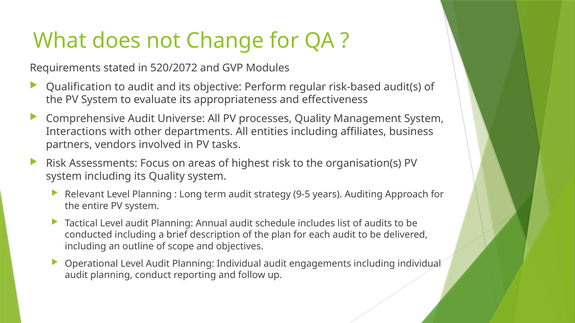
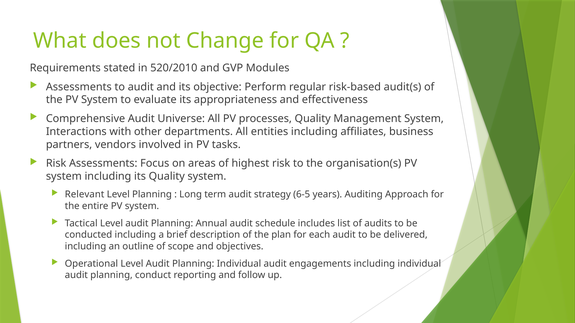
520/2072: 520/2072 -> 520/2010
Qualification at (79, 87): Qualification -> Assessments
9-5: 9-5 -> 6-5
